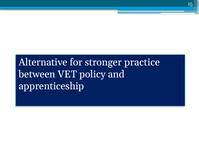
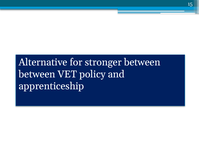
stronger practice: practice -> between
